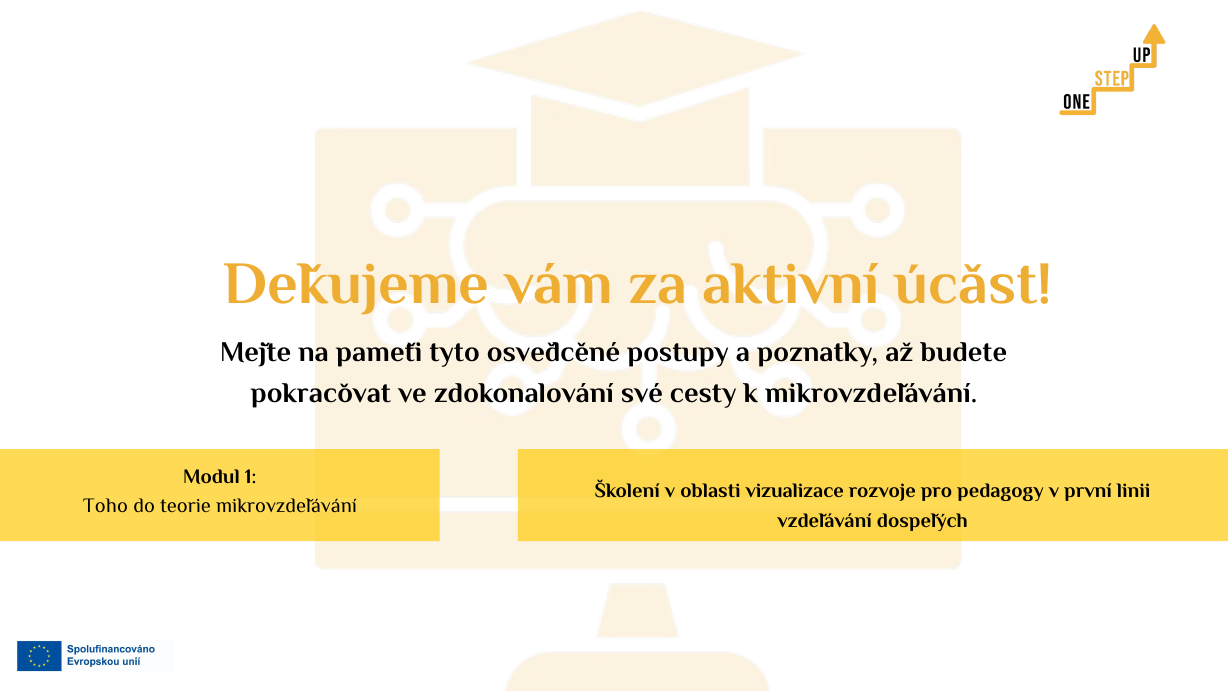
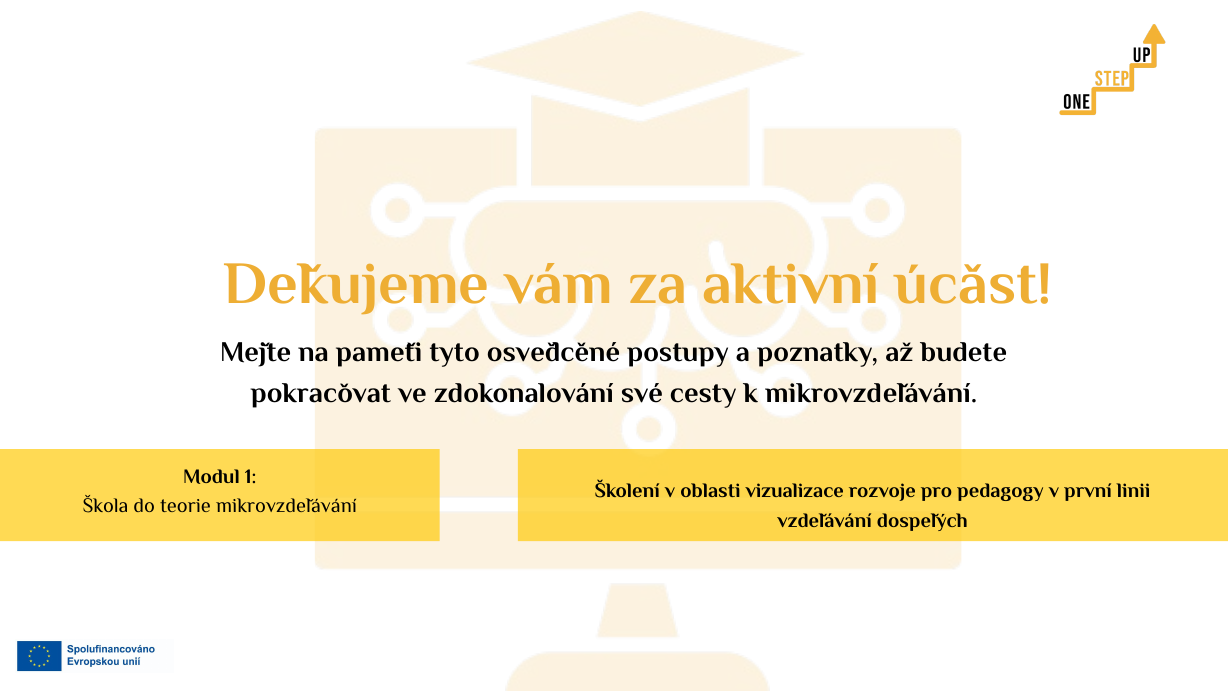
Toho: Toho -> Škola
